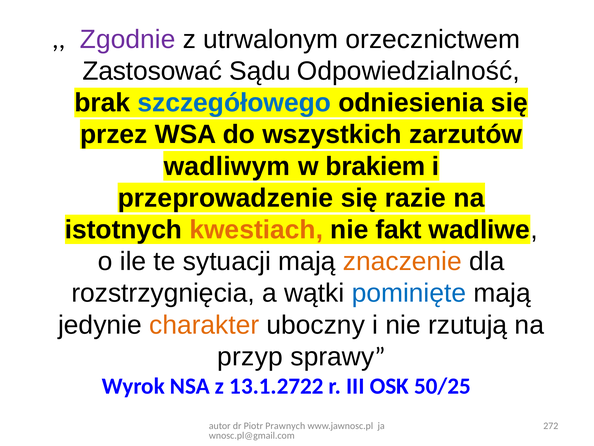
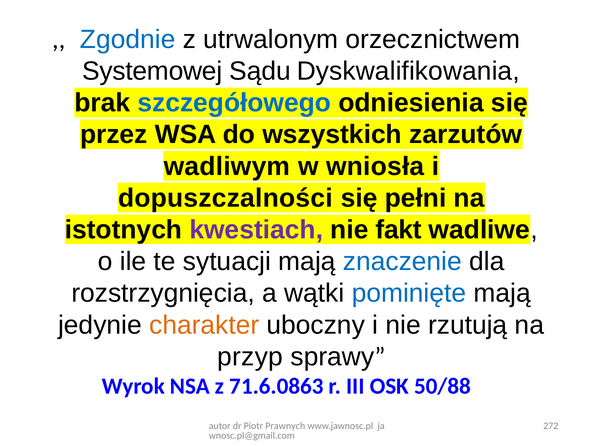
Zgodnie colour: purple -> blue
Zastosować: Zastosować -> Systemowej
Odpowiedzialność: Odpowiedzialność -> Dyskwalifikowania
brakiem: brakiem -> wniosła
przeprowadzenie: przeprowadzenie -> dopuszczalności
razie: razie -> pełni
kwestiach colour: orange -> purple
znaczenie colour: orange -> blue
13.1.2722: 13.1.2722 -> 71.6.0863
50/25: 50/25 -> 50/88
